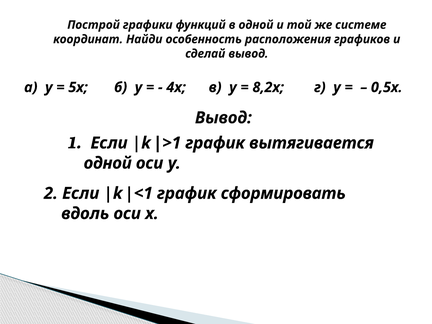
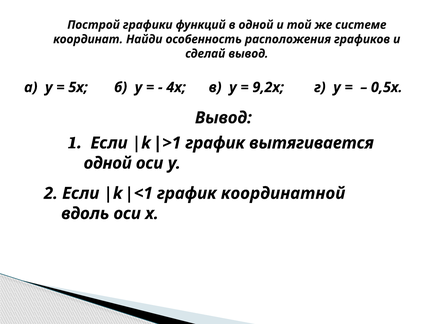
8,2х: 8,2х -> 9,2х
сформировать: сформировать -> координатной
